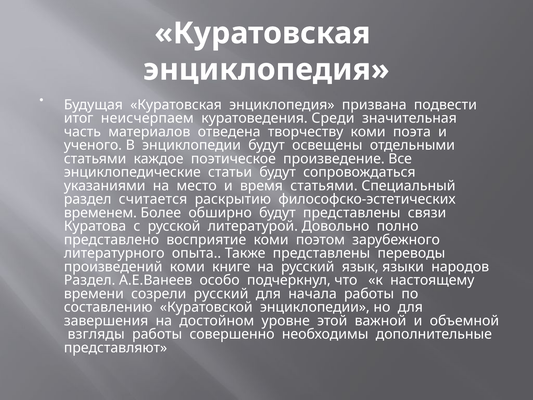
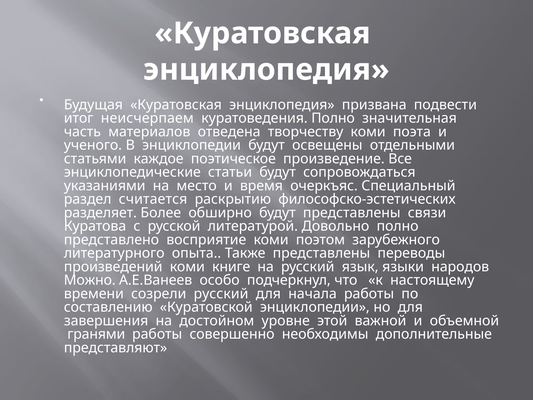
куратоведения Среди: Среди -> Полно
время статьями: статьями -> очеркъяс
временем: временем -> разделяет
Раздел at (90, 280): Раздел -> Можно
взгляды: взгляды -> гранями
